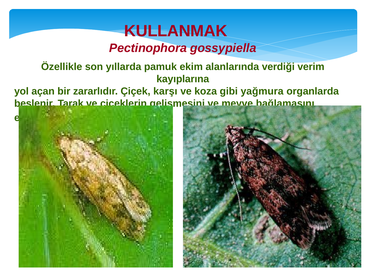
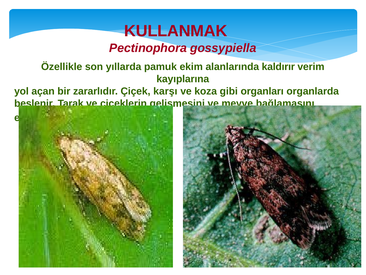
verdiği: verdiği -> kaldırır
yağmura: yağmura -> organları
